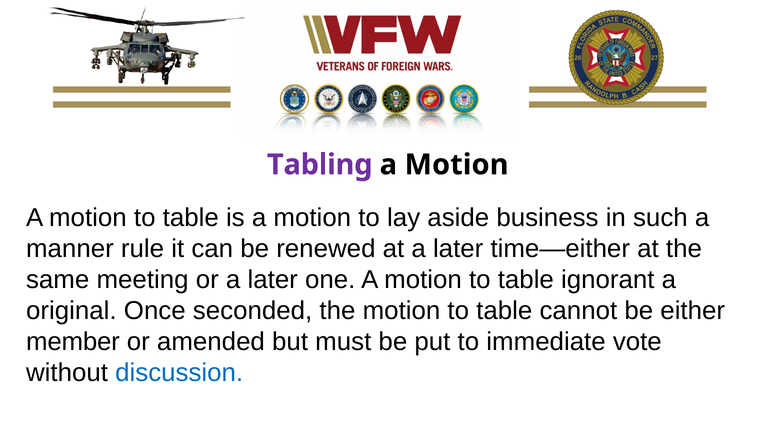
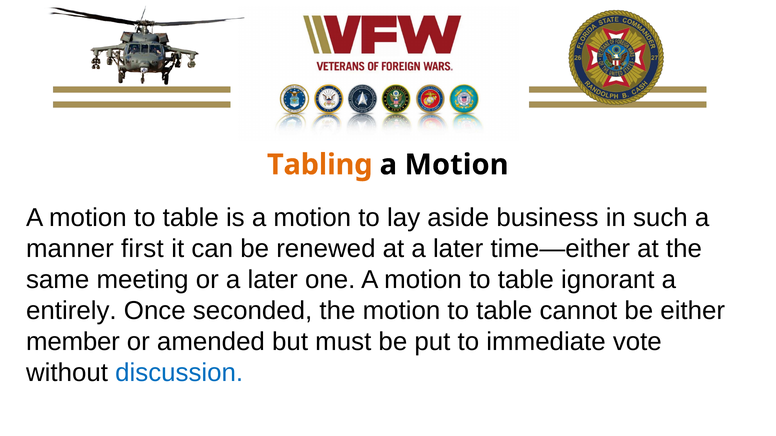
Tabling colour: purple -> orange
rule: rule -> first
original: original -> entirely
